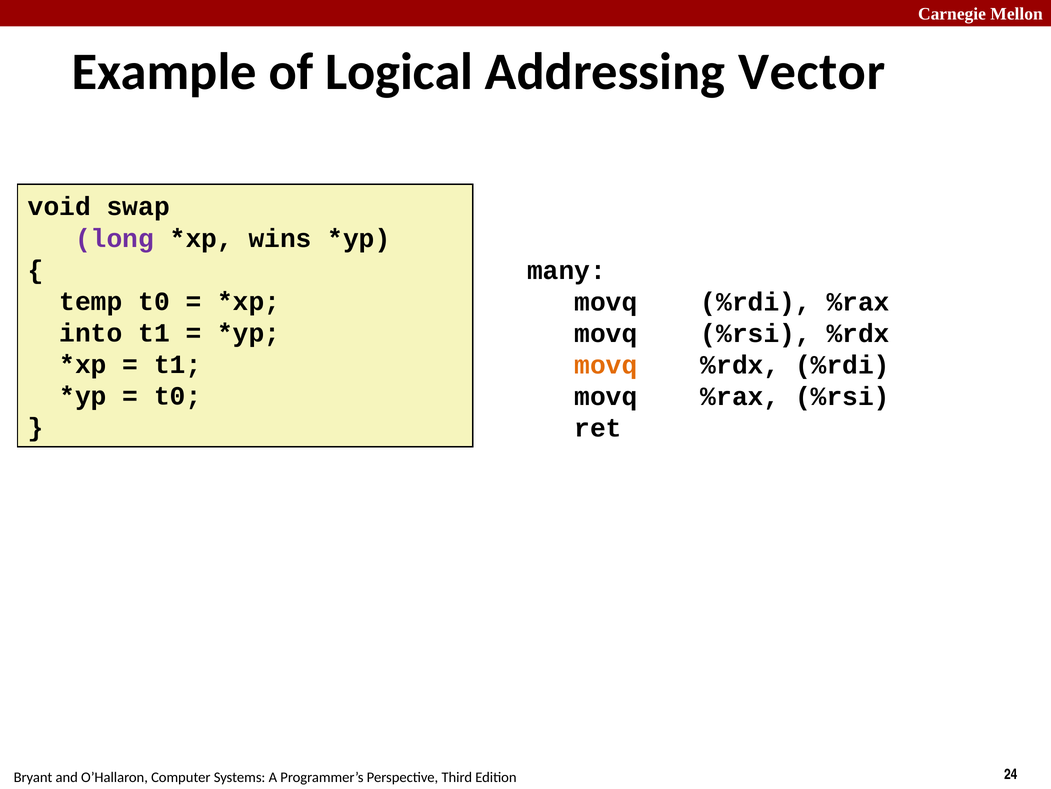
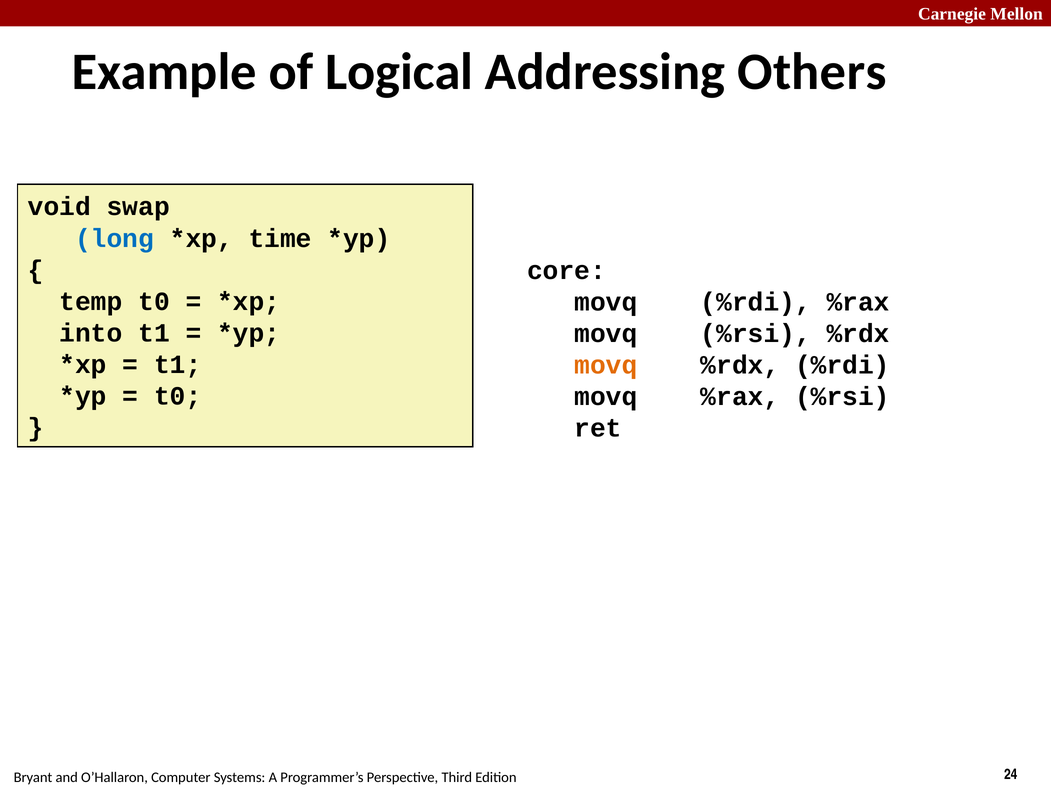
Vector: Vector -> Others
long colour: purple -> blue
wins: wins -> time
many: many -> core
